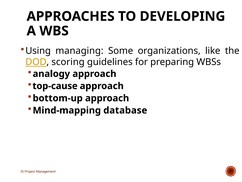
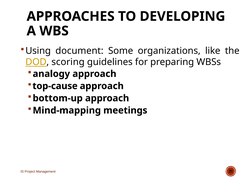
managing: managing -> document
database: database -> meetings
